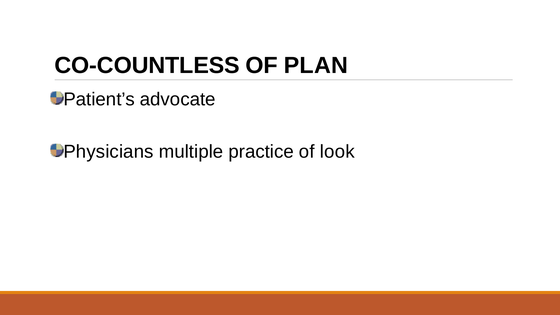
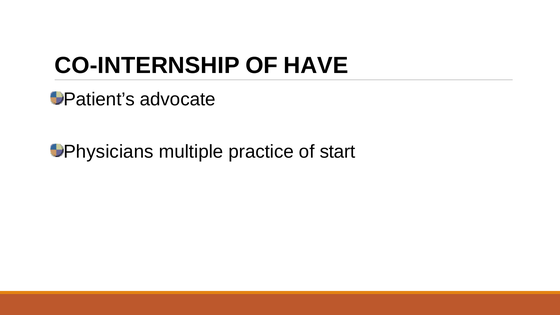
CO-COUNTLESS: CO-COUNTLESS -> CO-INTERNSHIP
PLAN: PLAN -> HAVE
look: look -> start
